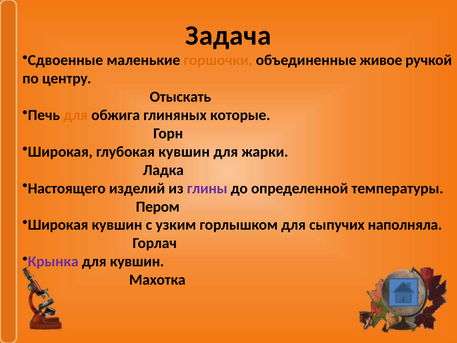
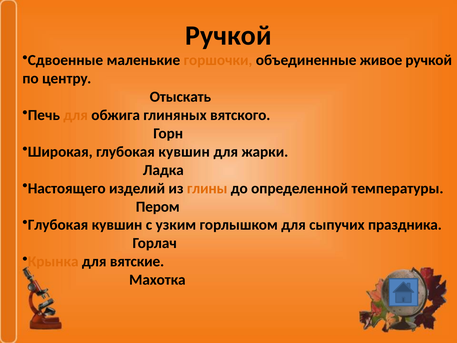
Задача at (228, 36): Задача -> Ручкой
которые: которые -> вятского
глины colour: purple -> orange
Широкая at (58, 225): Широкая -> Глубокая
наполняла: наполняла -> праздника
Крынка colour: purple -> orange
для кувшин: кувшин -> вятские
